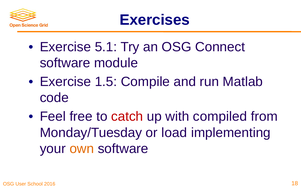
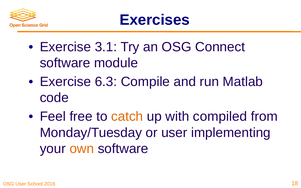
5.1: 5.1 -> 3.1
1.5: 1.5 -> 6.3
catch colour: red -> orange
or load: load -> user
